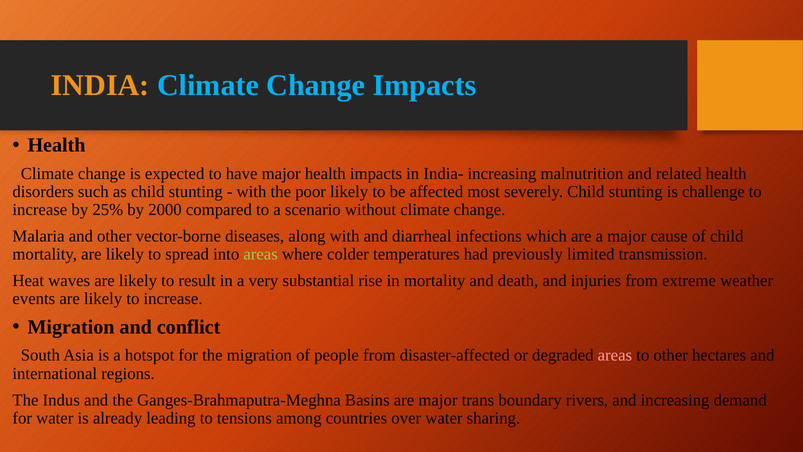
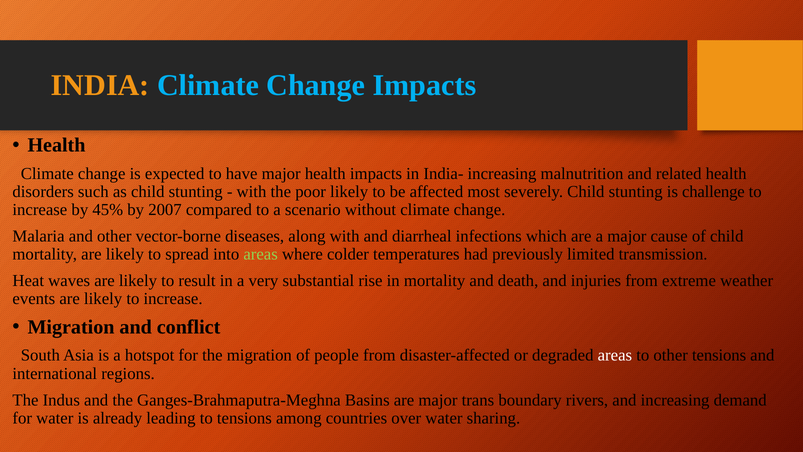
25%: 25% -> 45%
2000: 2000 -> 2007
areas at (615, 355) colour: pink -> white
other hectares: hectares -> tensions
